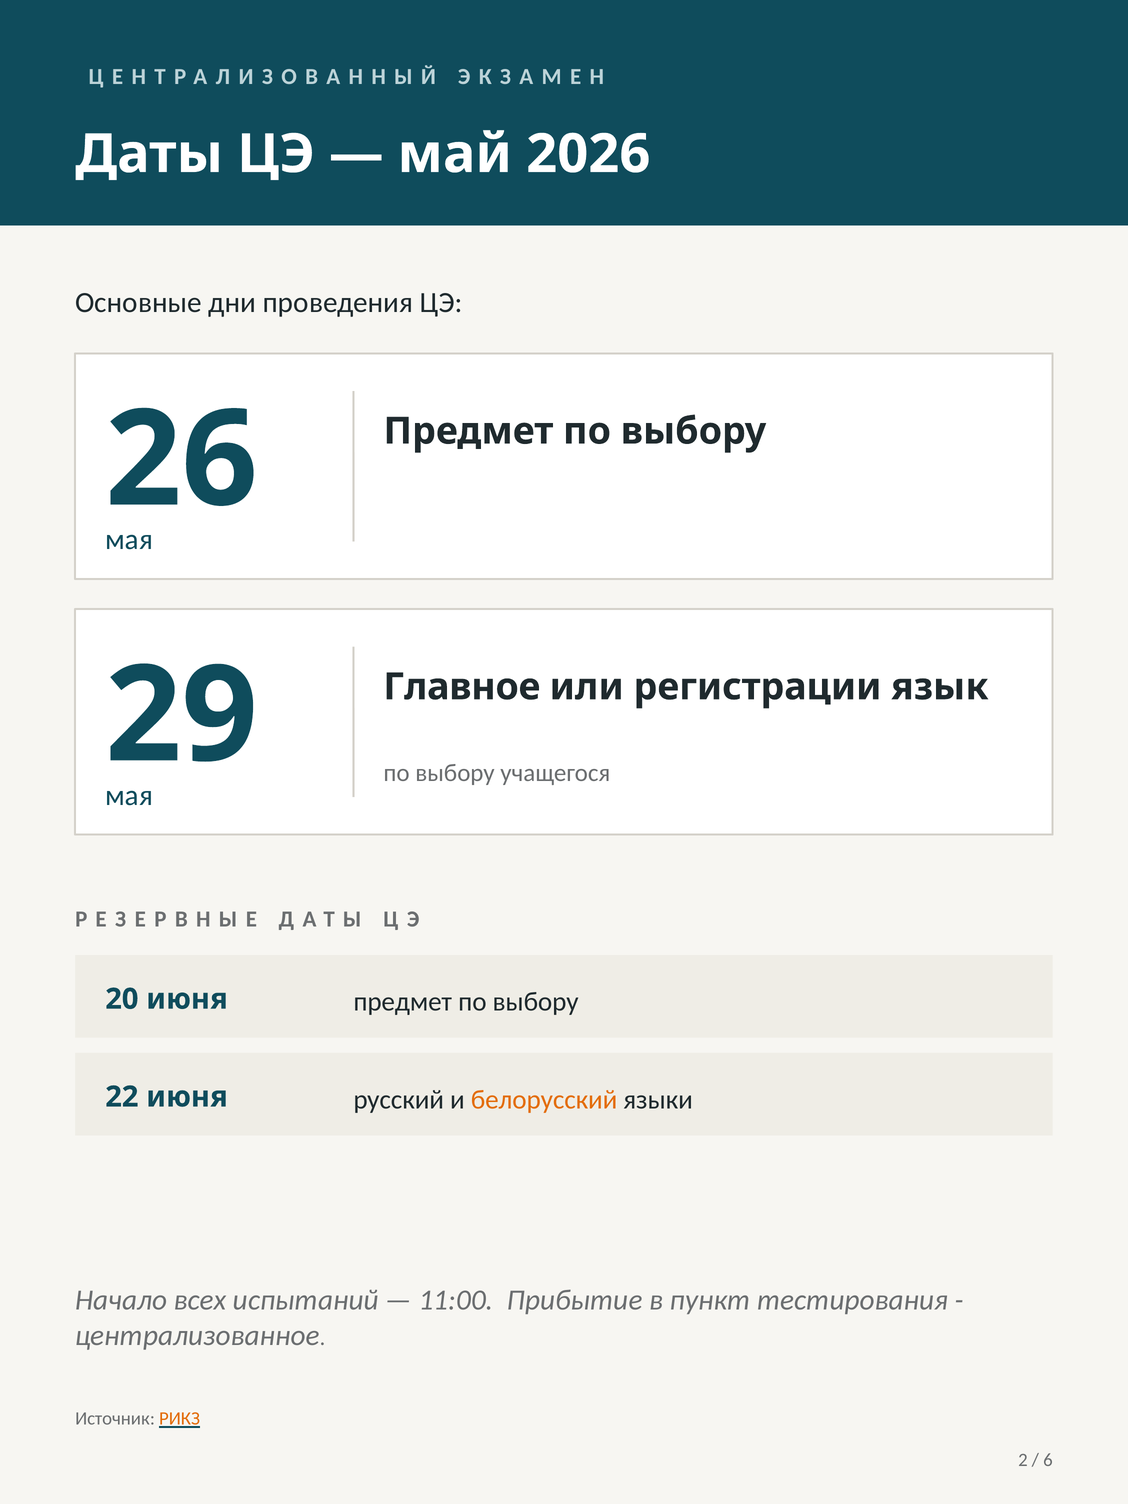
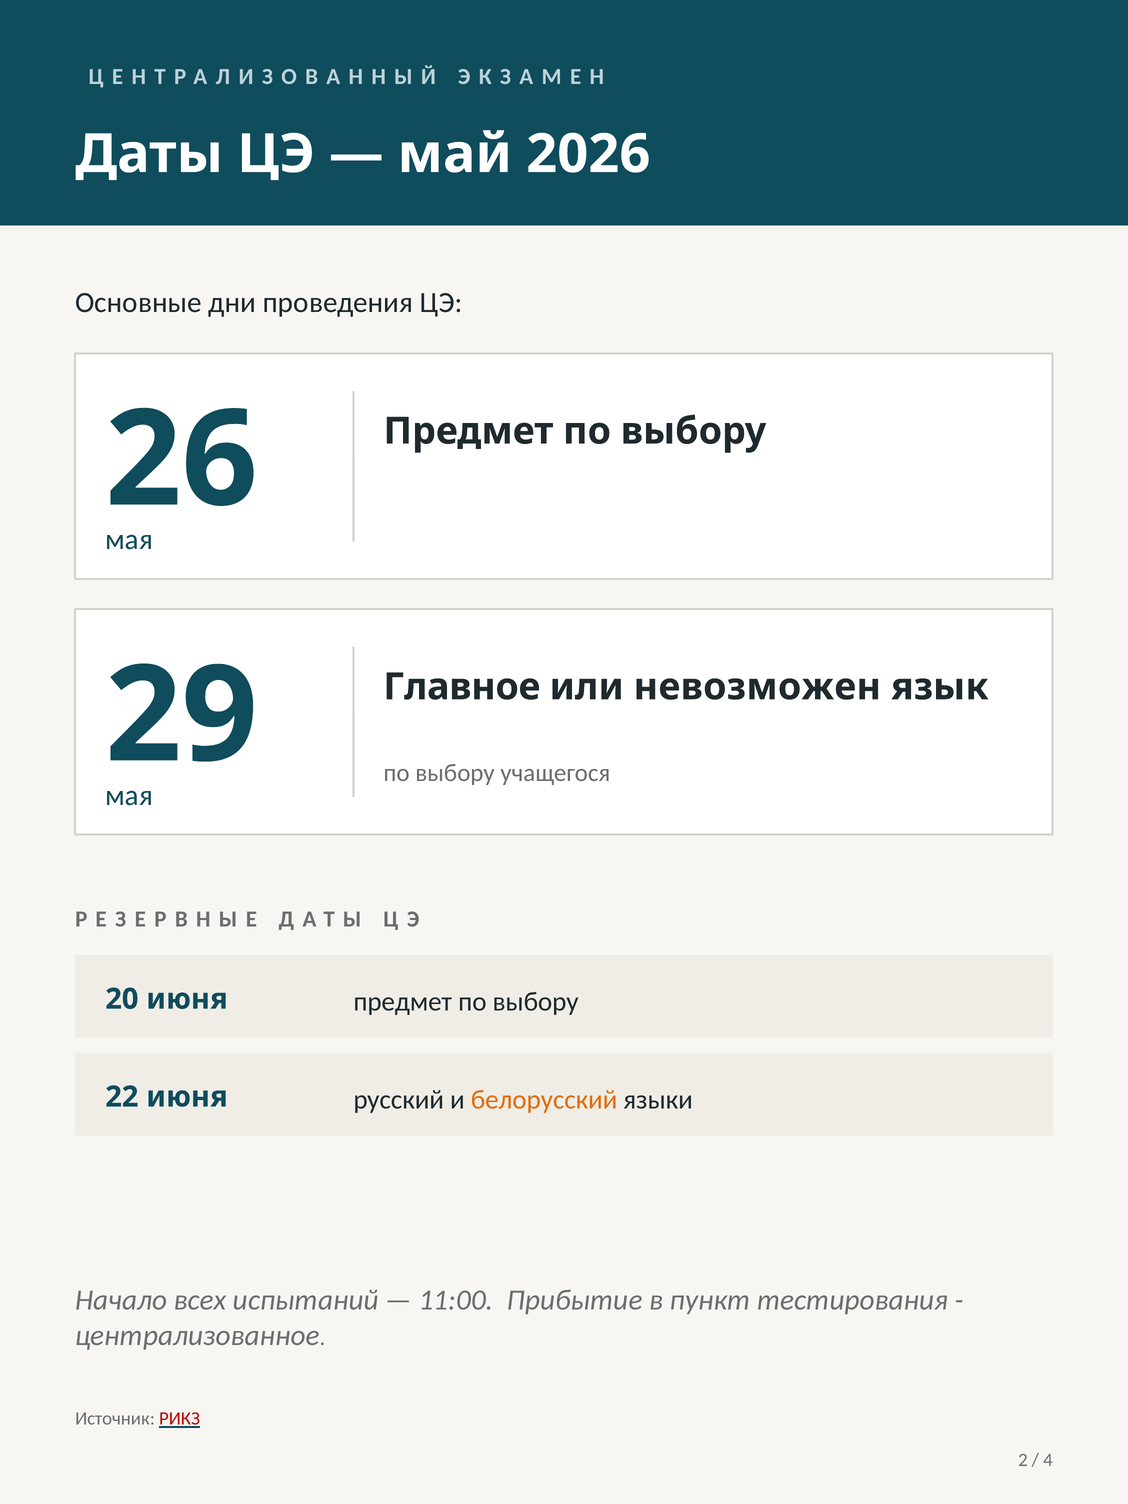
регистрации: регистрации -> невозможен
РИКЗ colour: orange -> red
6: 6 -> 4
